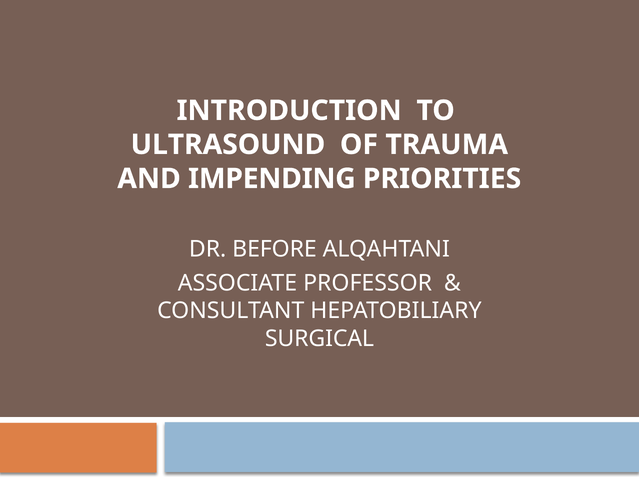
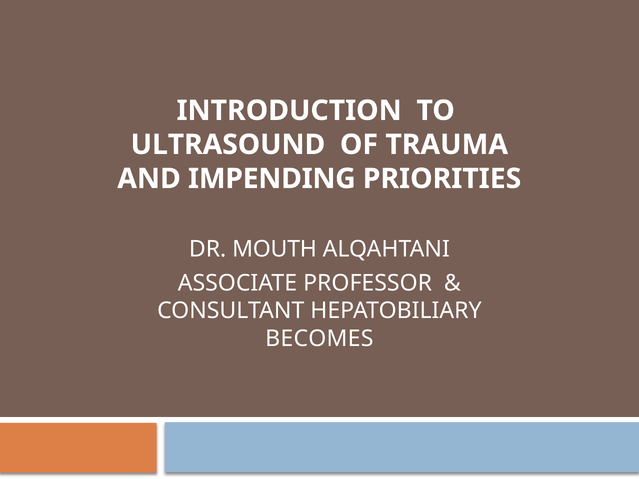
BEFORE: BEFORE -> MOUTH
SURGICAL: SURGICAL -> BECOMES
